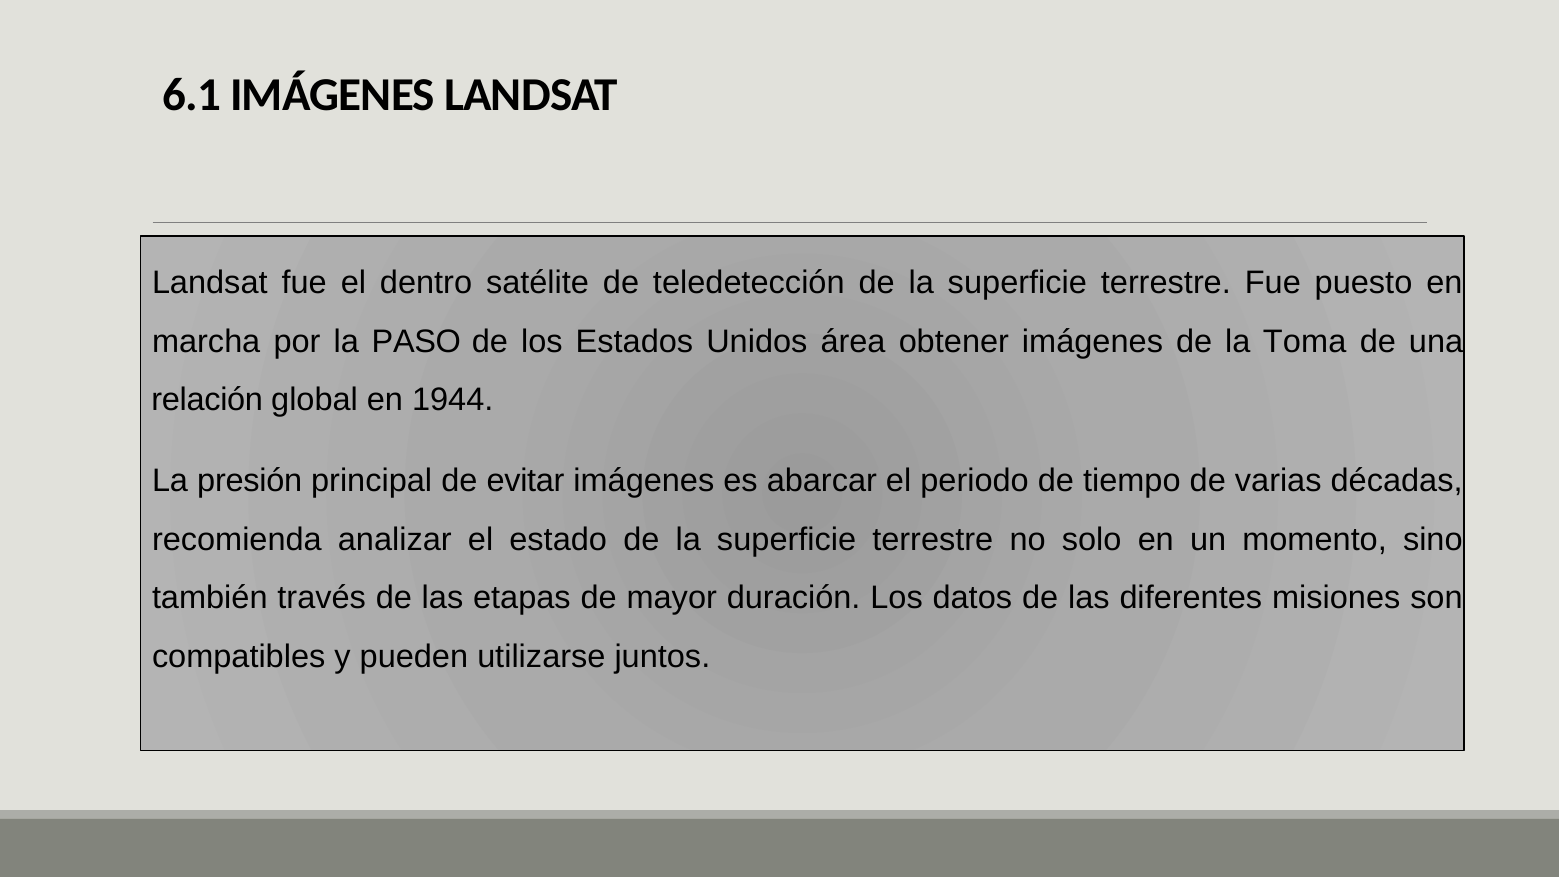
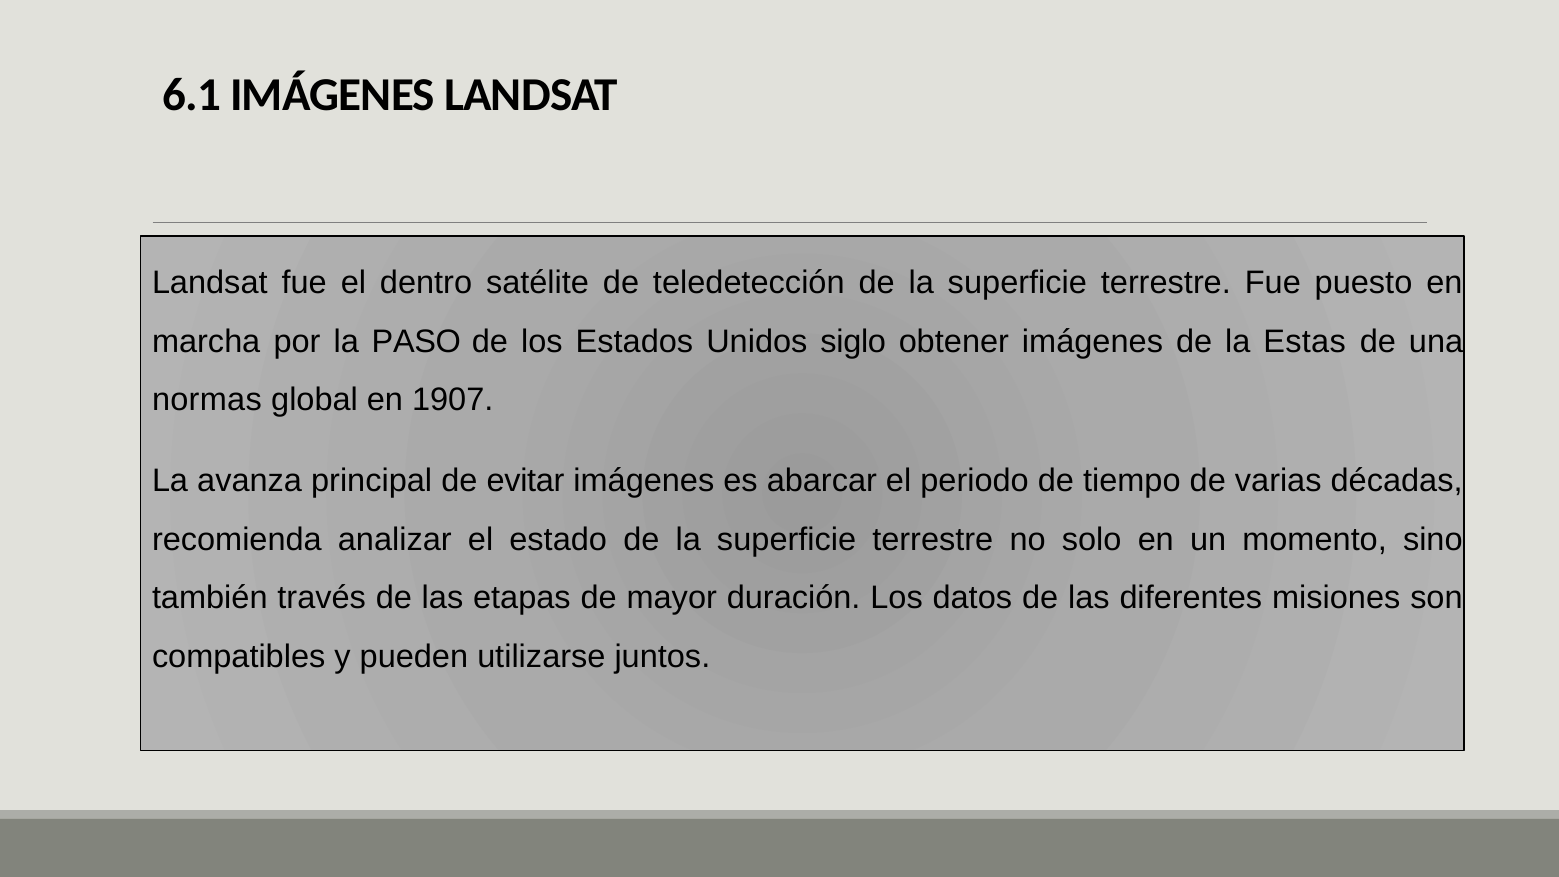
área: área -> siglo
Toma: Toma -> Estas
relación: relación -> normas
1944: 1944 -> 1907
presión: presión -> avanza
